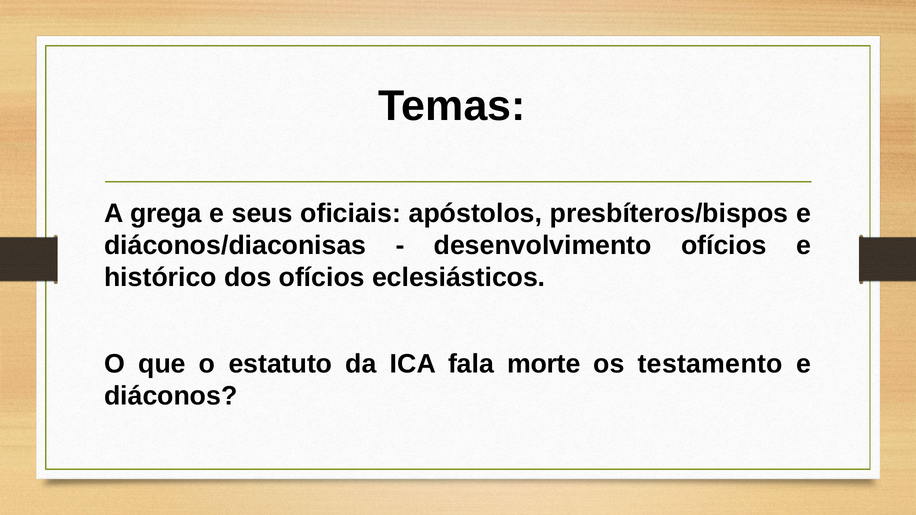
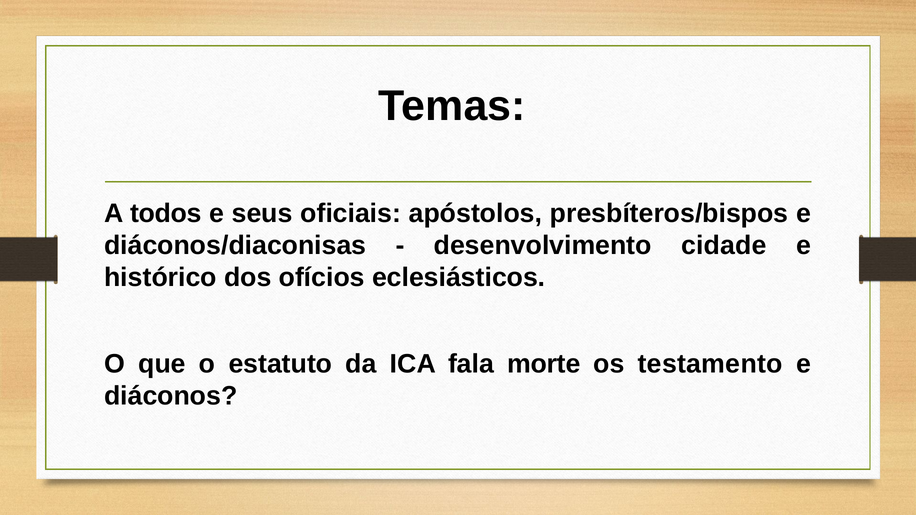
grega: grega -> todos
desenvolvimento ofícios: ofícios -> cidade
